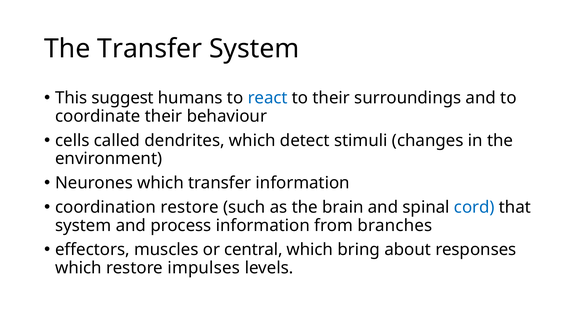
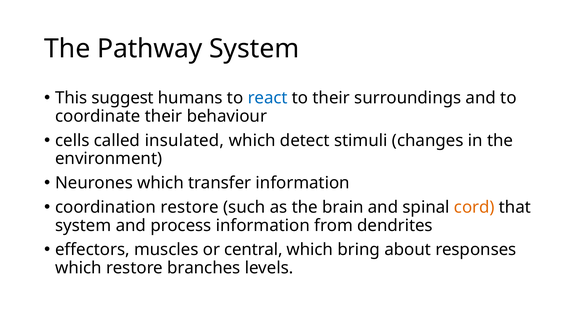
The Transfer: Transfer -> Pathway
dendrites: dendrites -> insulated
cord colour: blue -> orange
branches: branches -> dendrites
impulses: impulses -> branches
